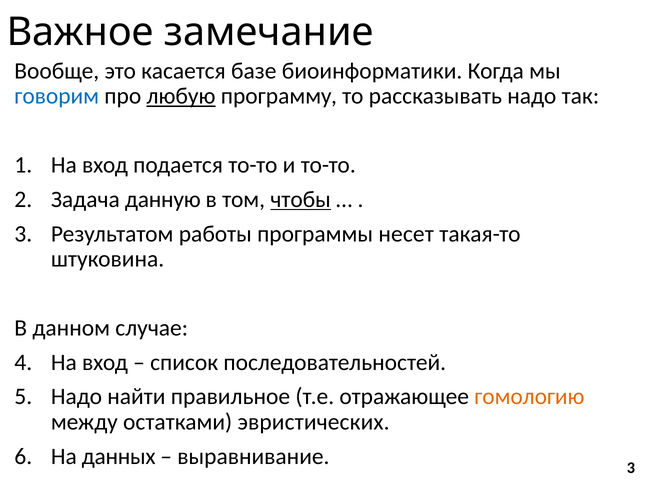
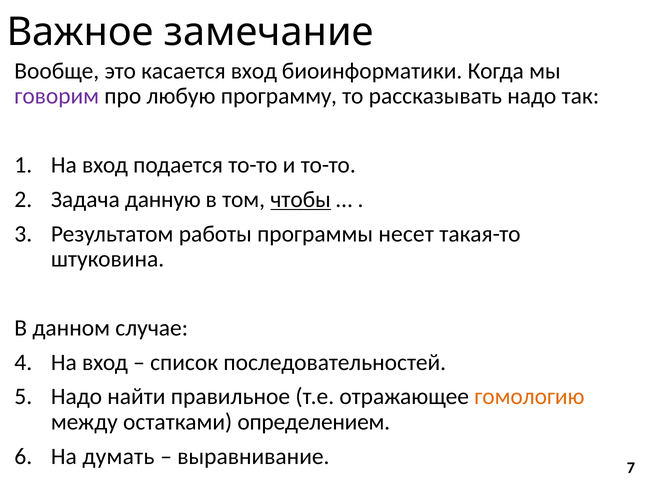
касается базе: базе -> вход
говорим colour: blue -> purple
любую underline: present -> none
эвристических: эвристических -> определением
данных: данных -> думать
выравнивание 3: 3 -> 7
